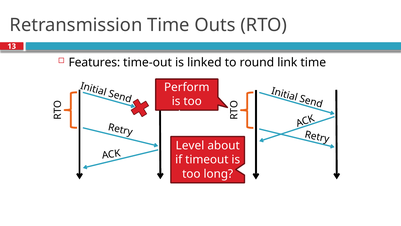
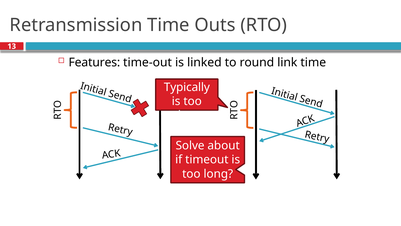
Perform: Perform -> Typically
Level: Level -> Solve
